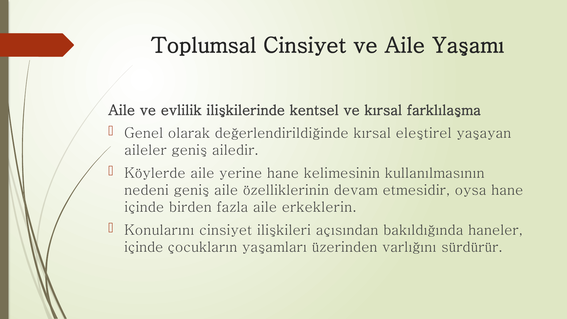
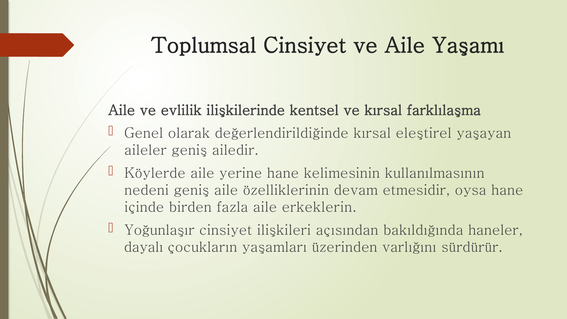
Konularını: Konularını -> Yoğunlaşır
içinde at (144, 247): içinde -> dayalı
